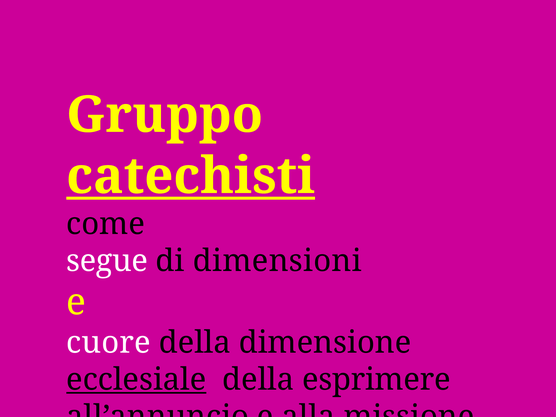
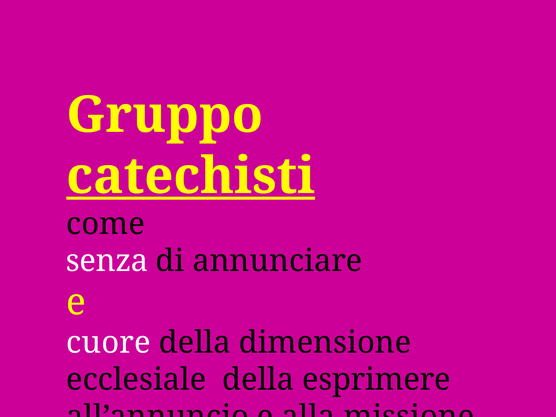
segue: segue -> senza
dimensioni: dimensioni -> annunciare
ecclesiale underline: present -> none
